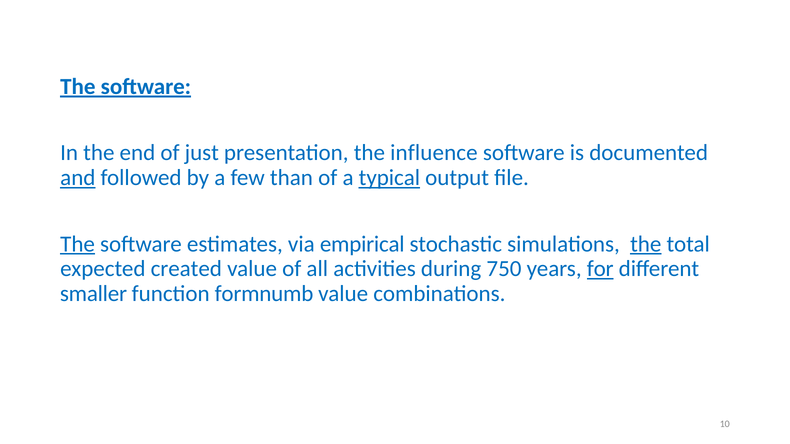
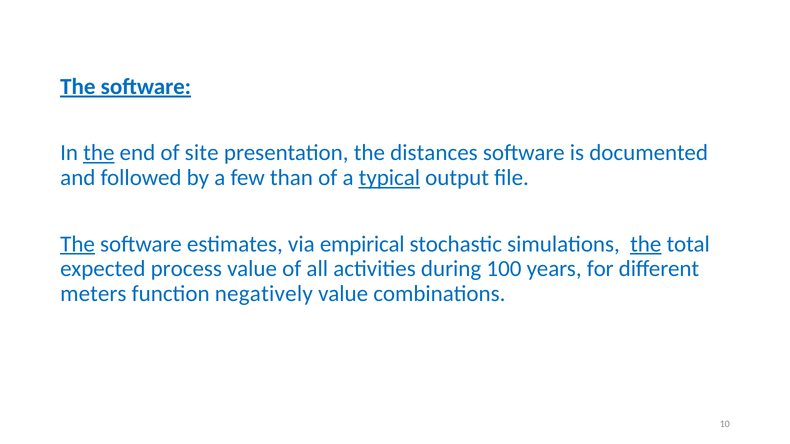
the at (99, 153) underline: none -> present
just: just -> site
influence: influence -> distances
and underline: present -> none
created: created -> process
750: 750 -> 100
for underline: present -> none
smaller: smaller -> meters
formnumb: formnumb -> negatively
